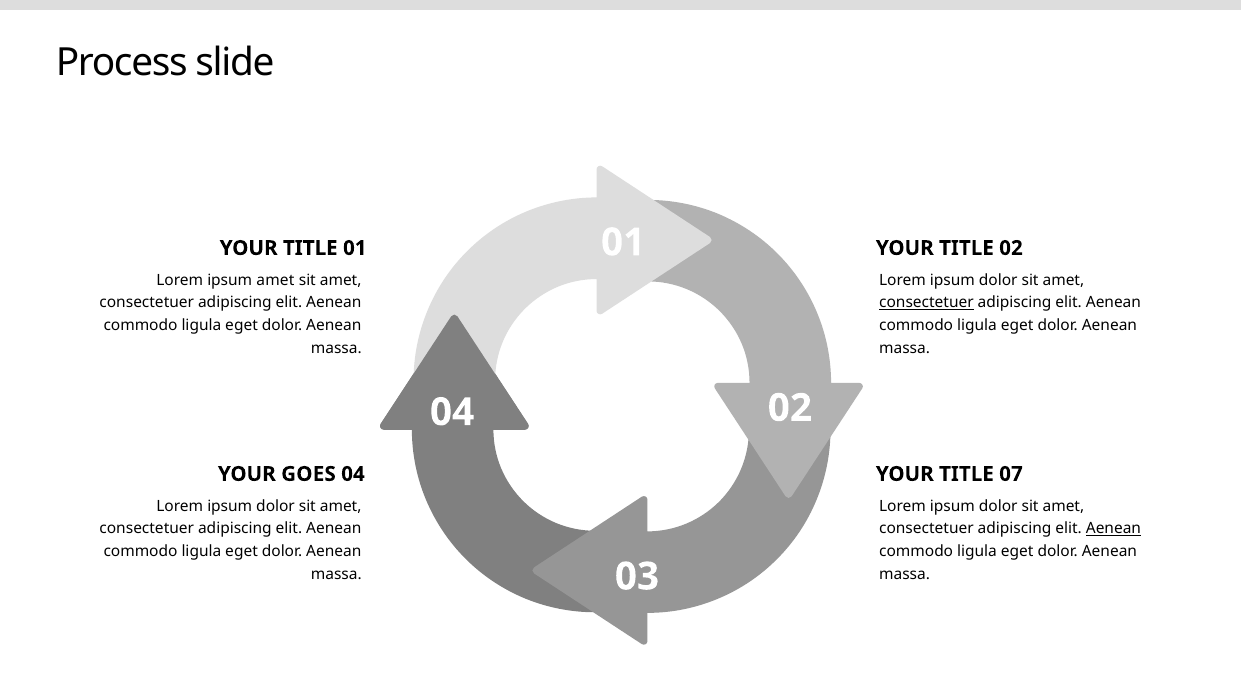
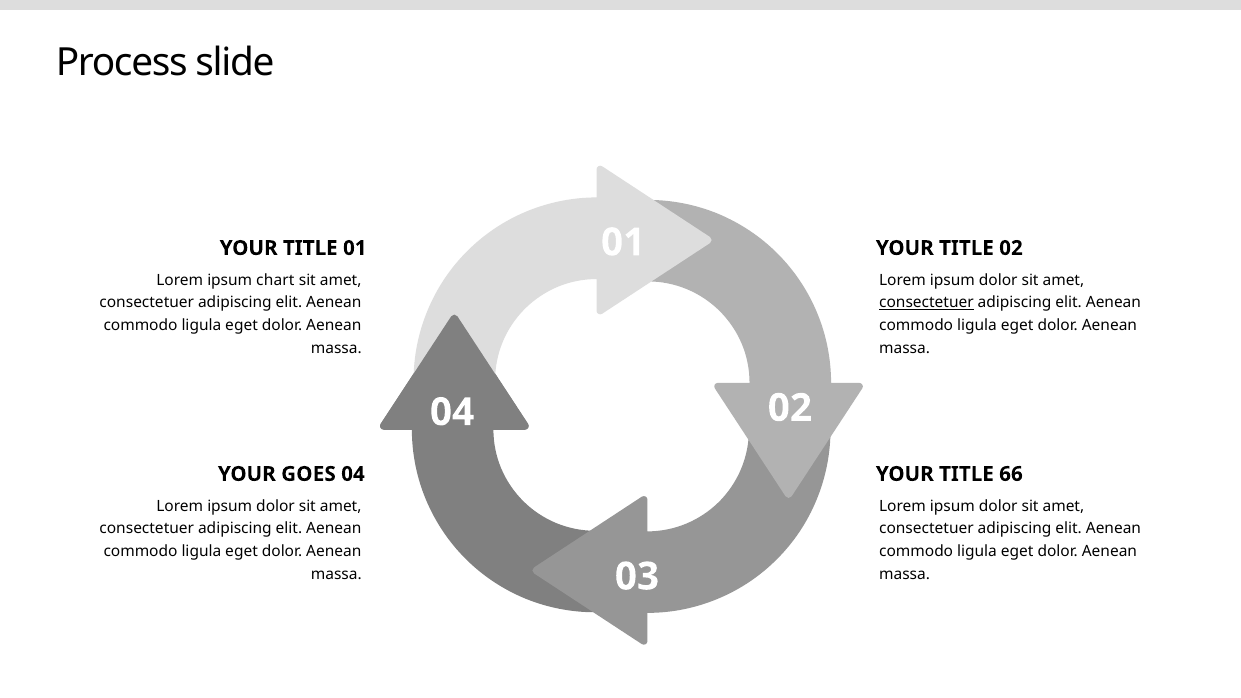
ipsum amet: amet -> chart
07: 07 -> 66
Aenean at (1113, 529) underline: present -> none
